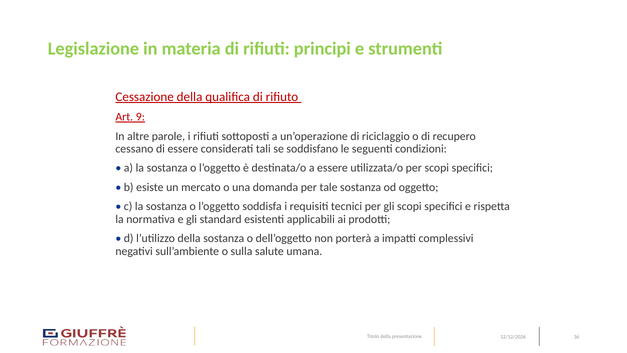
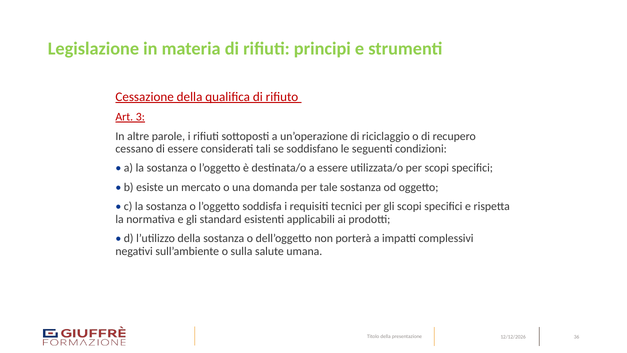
9: 9 -> 3
